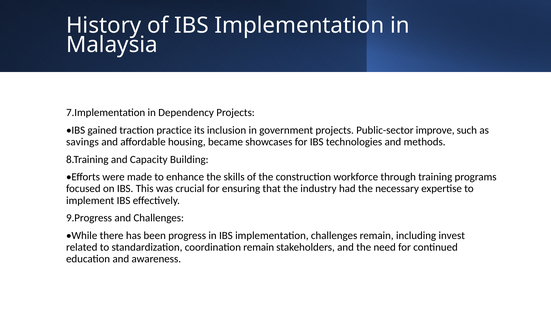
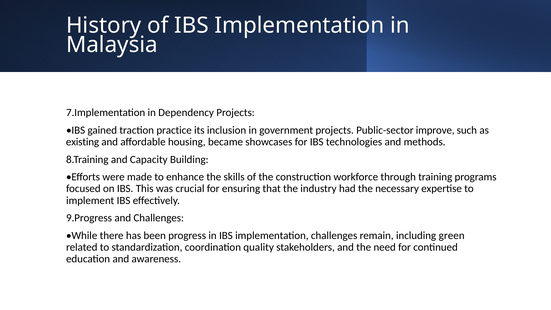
savings: savings -> existing
invest: invest -> green
coordination remain: remain -> quality
